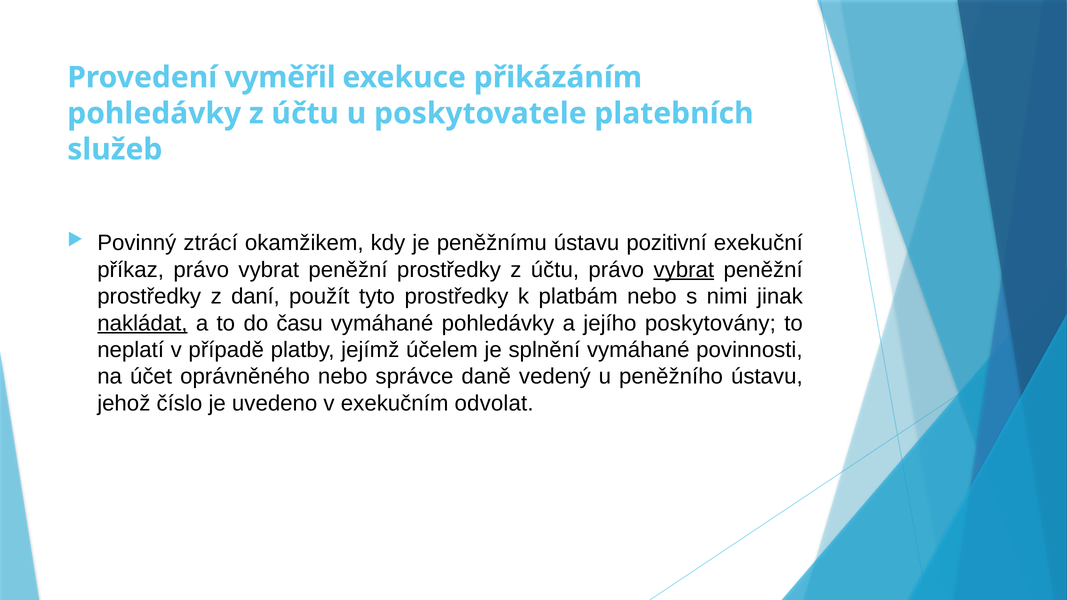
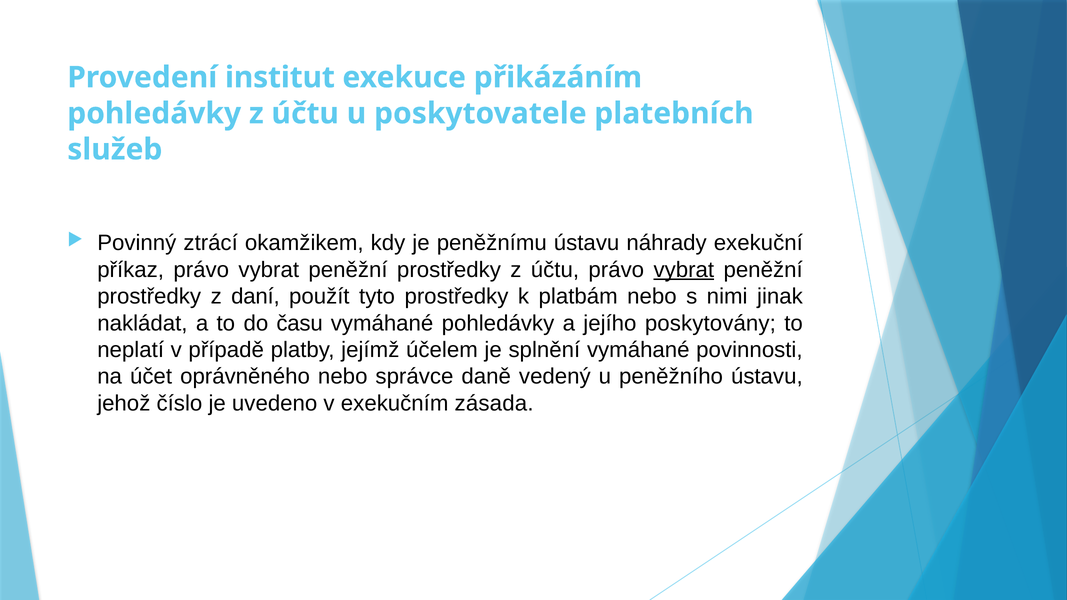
vyměřil: vyměřil -> institut
pozitivní: pozitivní -> náhrady
nakládat underline: present -> none
odvolat: odvolat -> zásada
